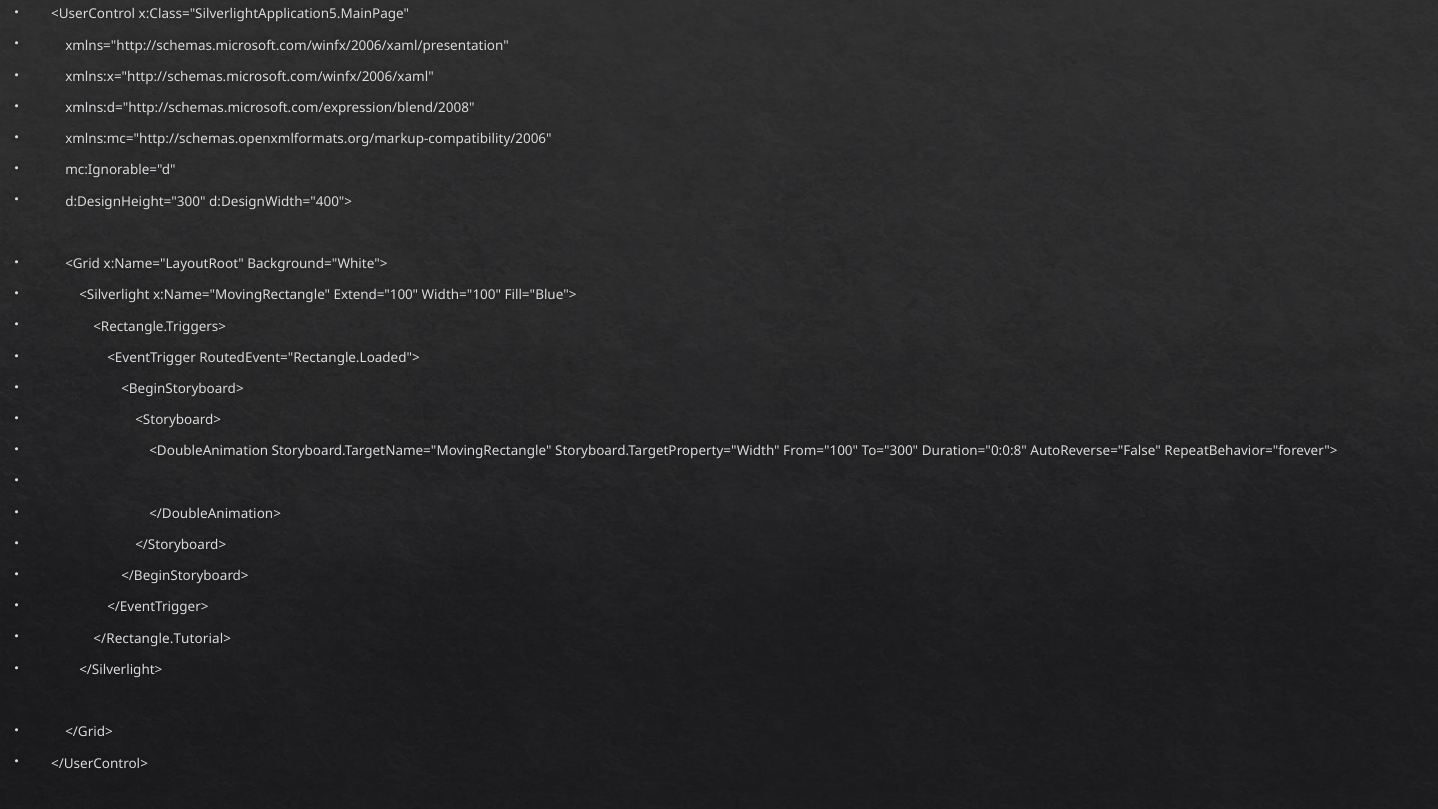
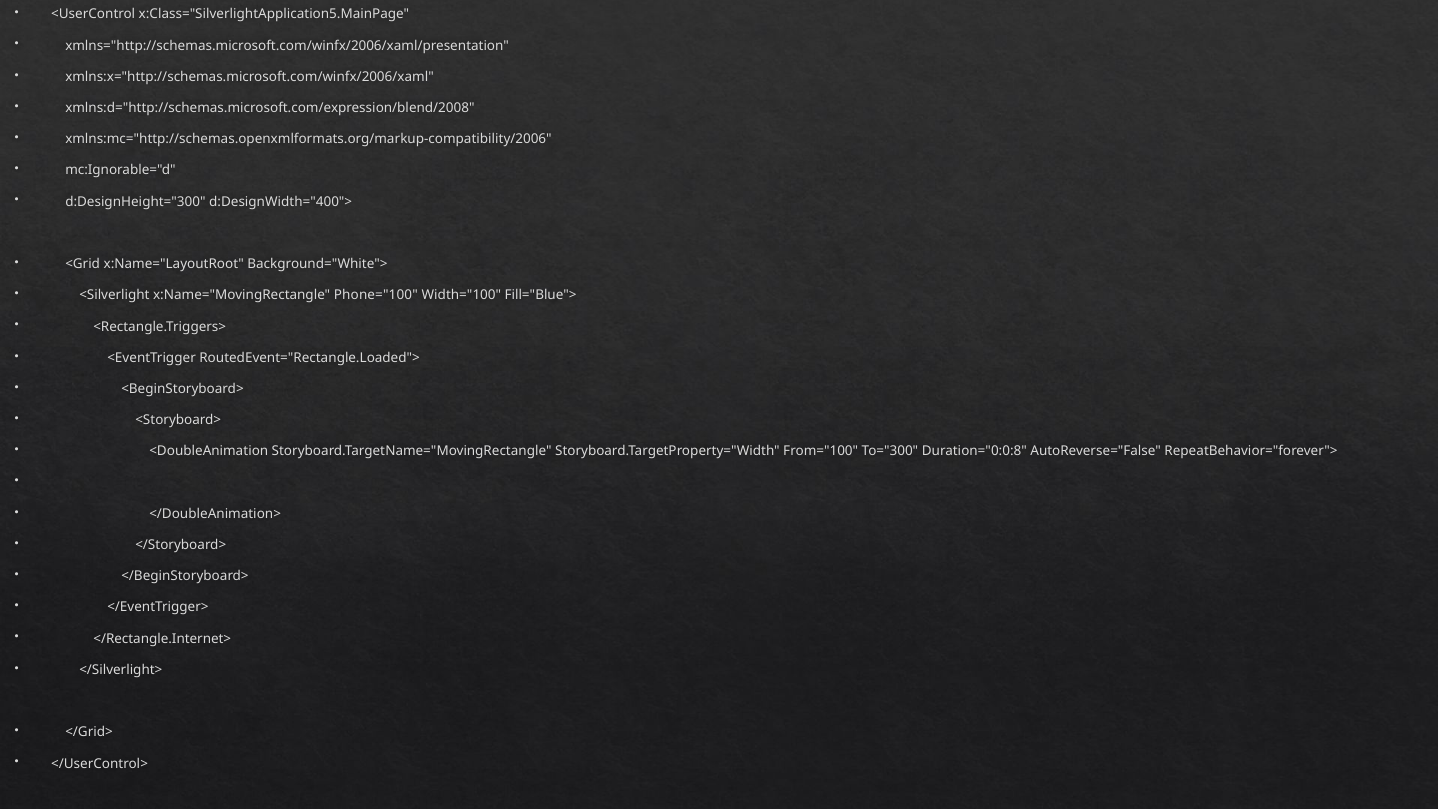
Extend="100: Extend="100 -> Phone="100
</Rectangle.Tutorial>: </Rectangle.Tutorial> -> </Rectangle.Internet>
